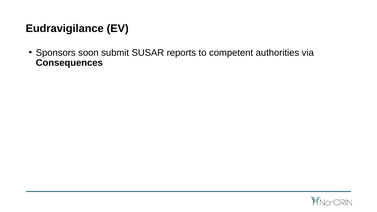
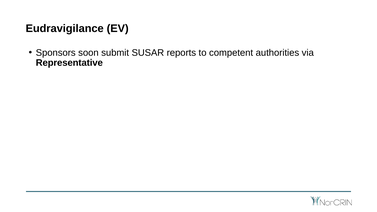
Consequences: Consequences -> Representative
